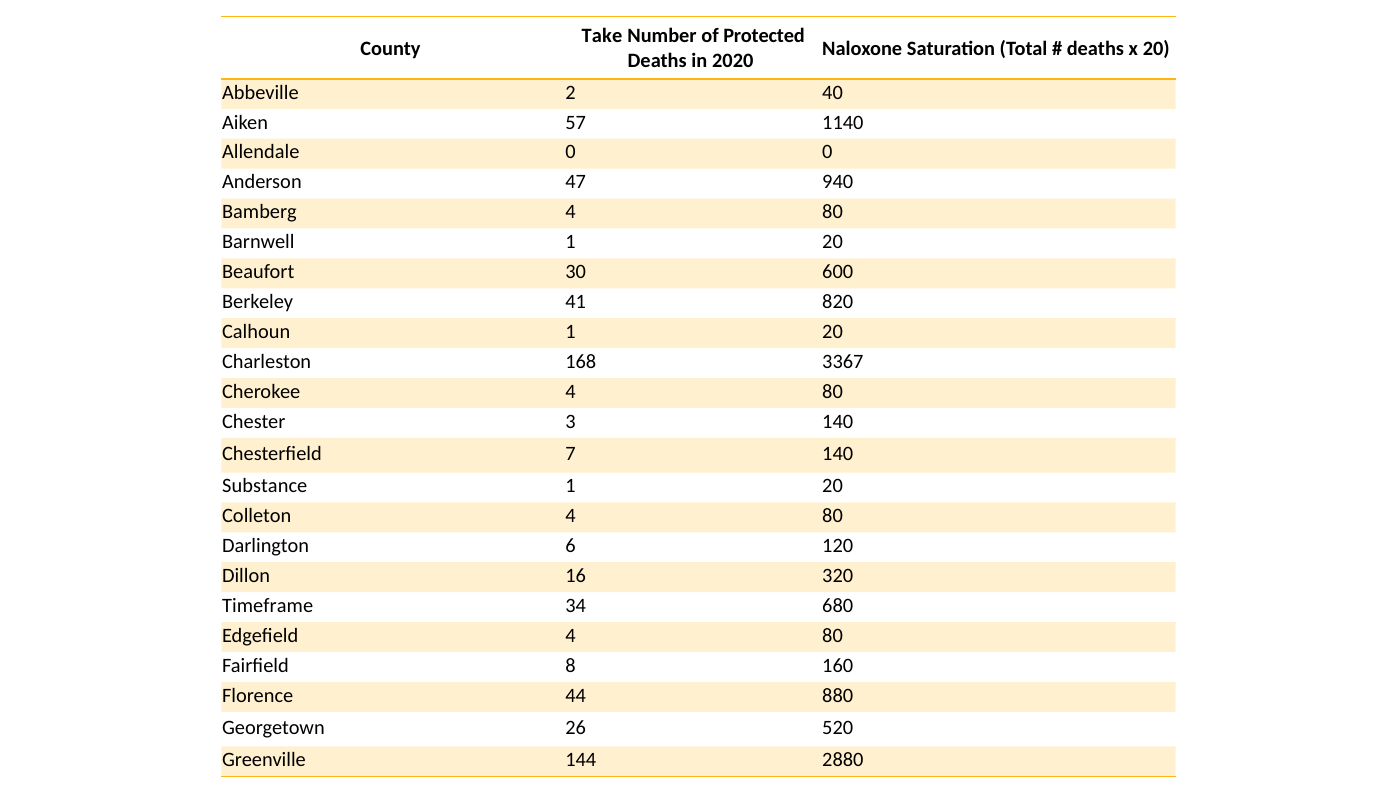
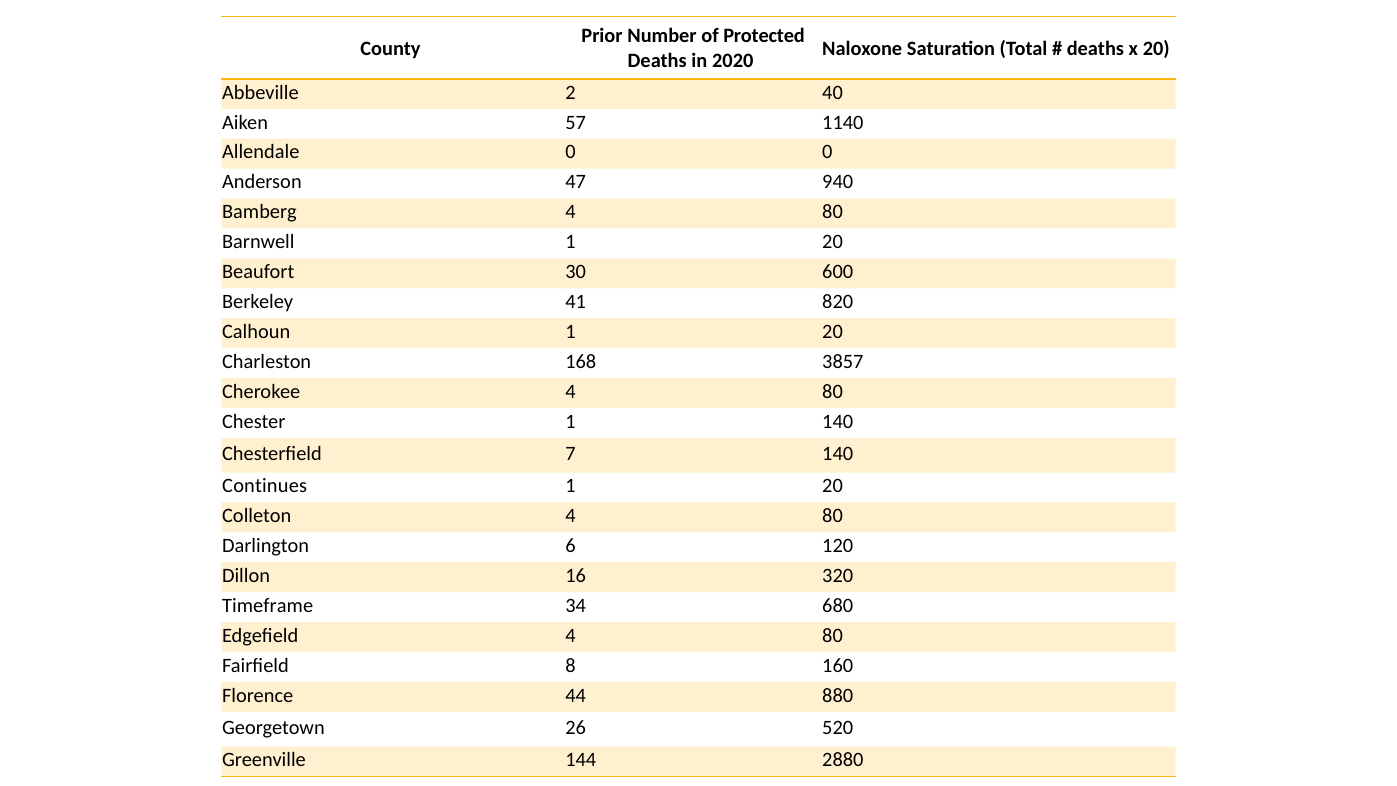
Take: Take -> Prior
3367: 3367 -> 3857
Chester 3: 3 -> 1
Substance: Substance -> Continues
